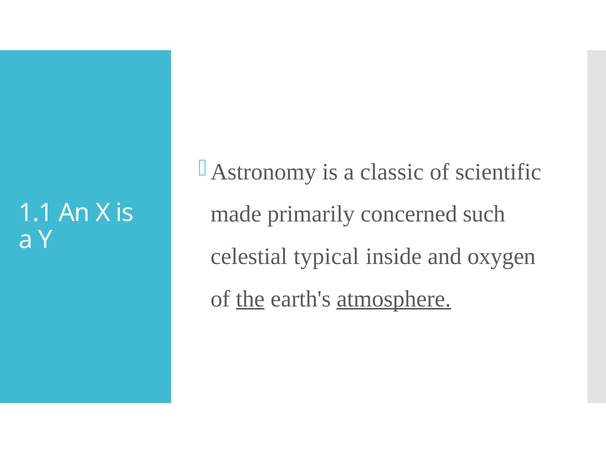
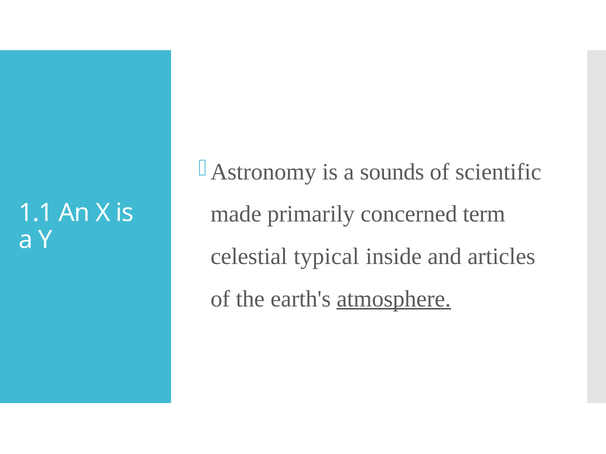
classic: classic -> sounds
such: such -> term
oxygen: oxygen -> articles
the underline: present -> none
